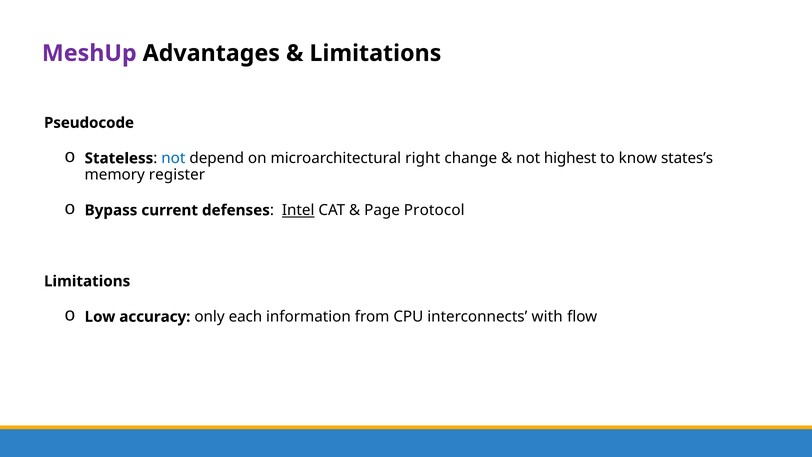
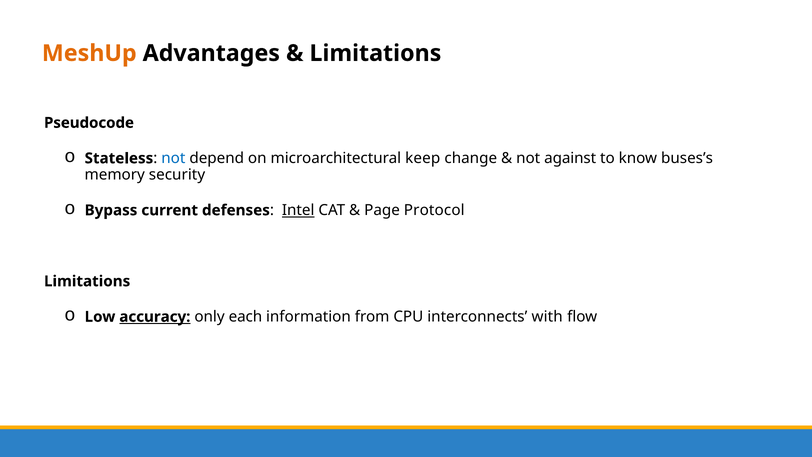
MeshUp colour: purple -> orange
right: right -> keep
highest: highest -> against
states’s: states’s -> buses’s
register: register -> security
accuracy underline: none -> present
